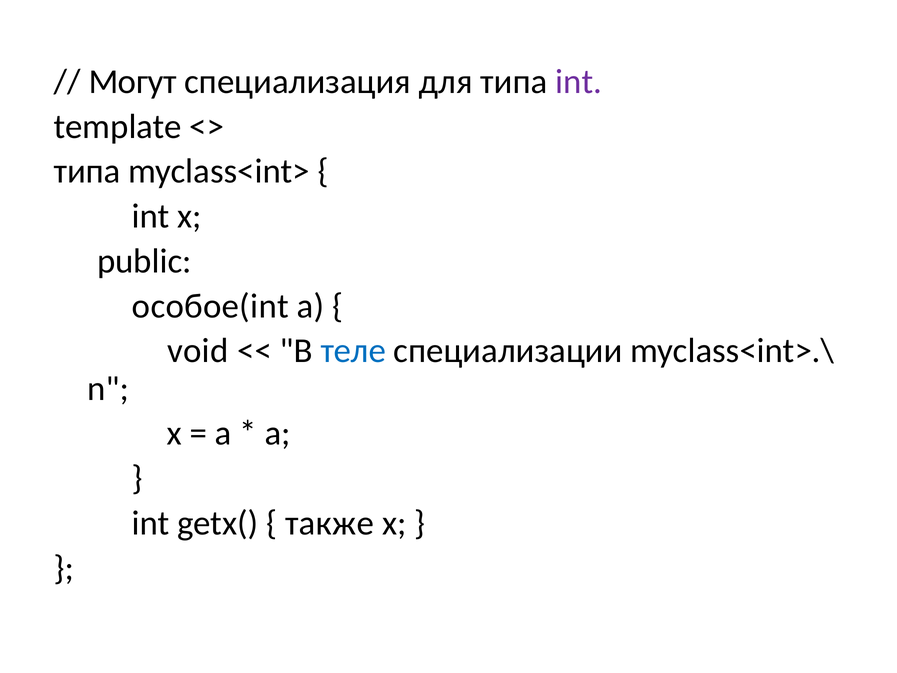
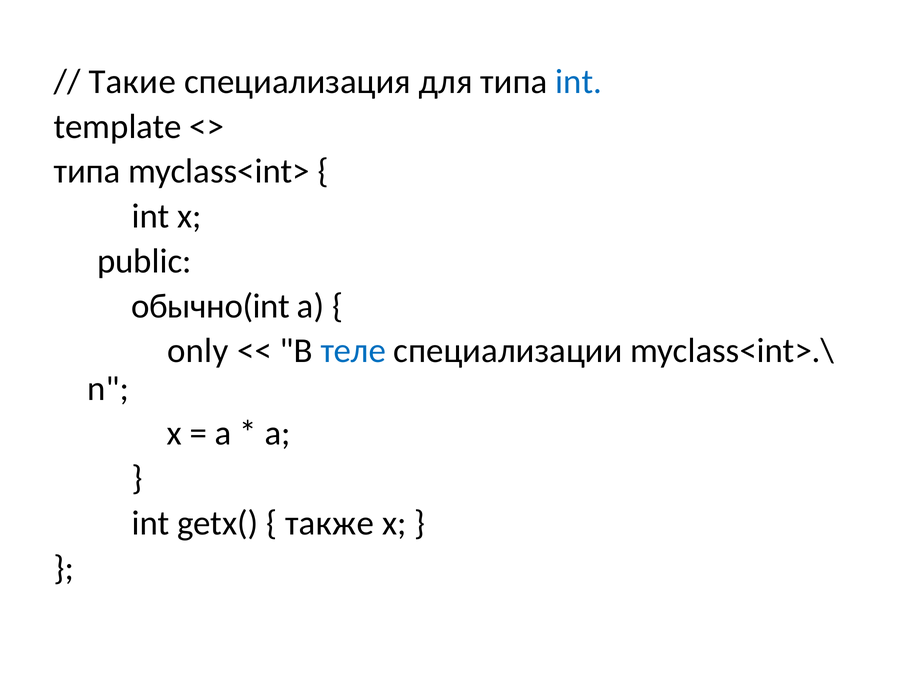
Могут: Могут -> Такие
int at (579, 82) colour: purple -> blue
особое(int: особое(int -> обычно(int
void: void -> only
